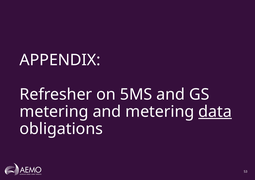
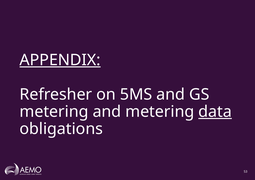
APPENDIX underline: none -> present
